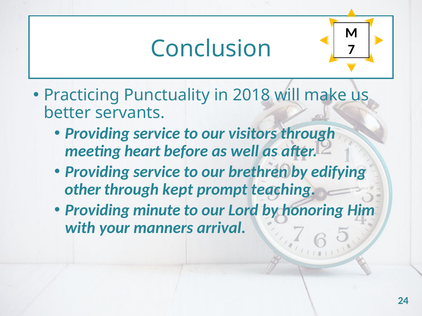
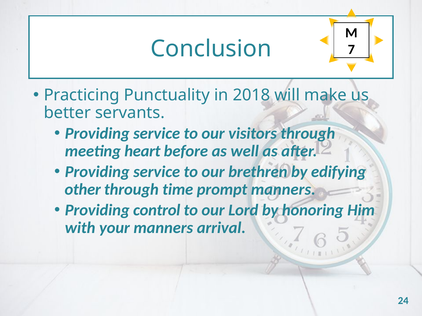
kept: kept -> time
prompt teaching: teaching -> manners
minute: minute -> control
